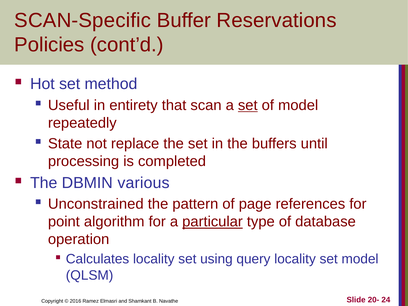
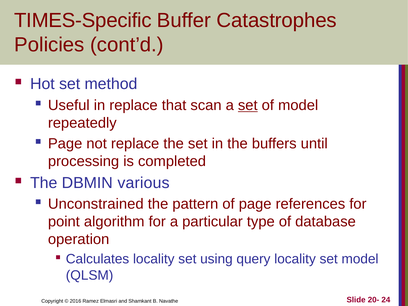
SCAN-Specific: SCAN-Specific -> TIMES-Specific
Reservations: Reservations -> Catastrophes
in entirety: entirety -> replace
State at (65, 144): State -> Page
particular underline: present -> none
